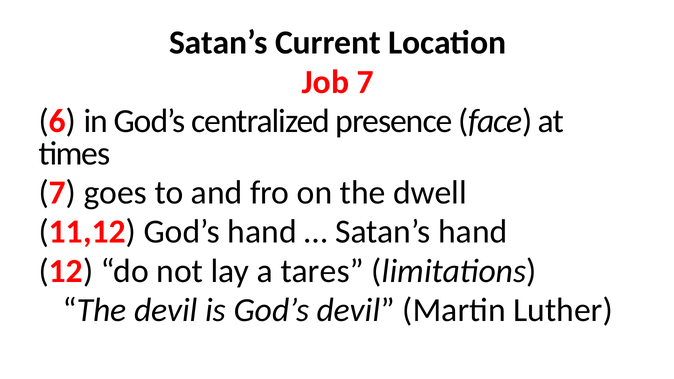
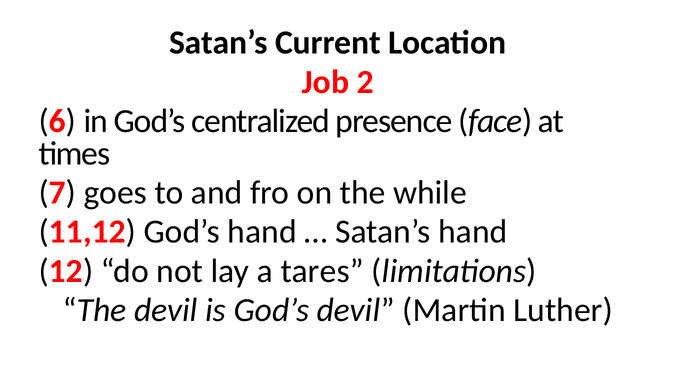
Job 7: 7 -> 2
dwell: dwell -> while
